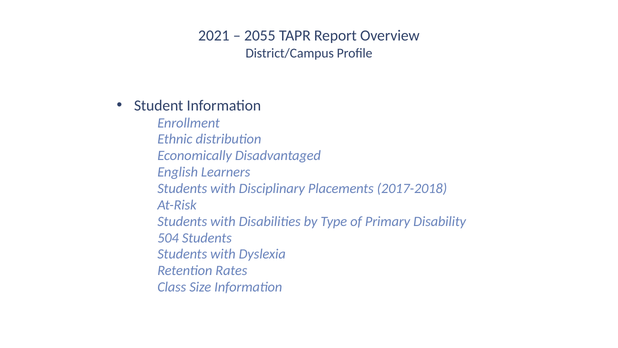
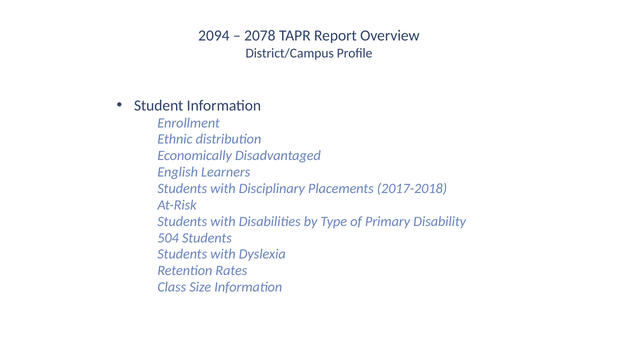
2021: 2021 -> 2094
2055: 2055 -> 2078
